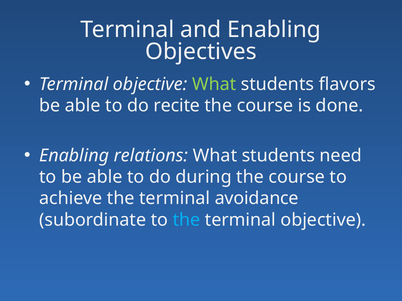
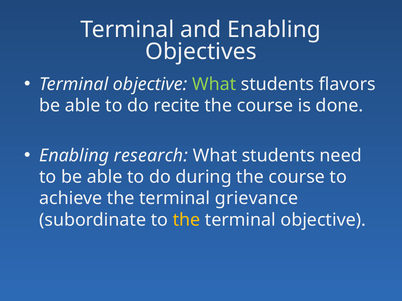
relations: relations -> research
avoidance: avoidance -> grievance
the at (187, 220) colour: light blue -> yellow
